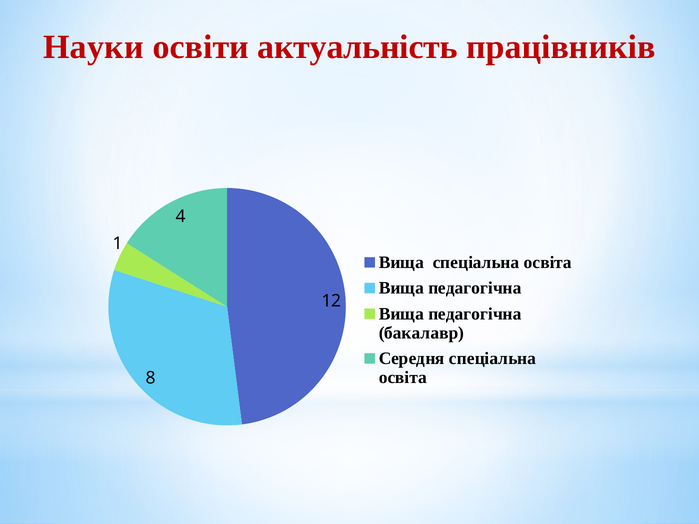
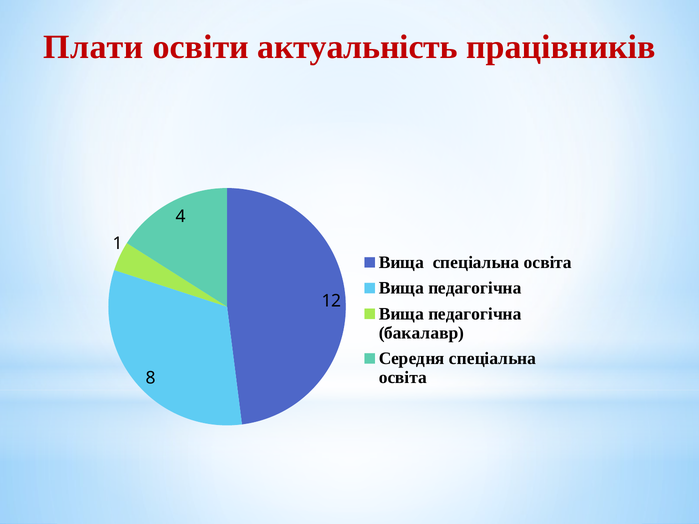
Науки: Науки -> Плати
